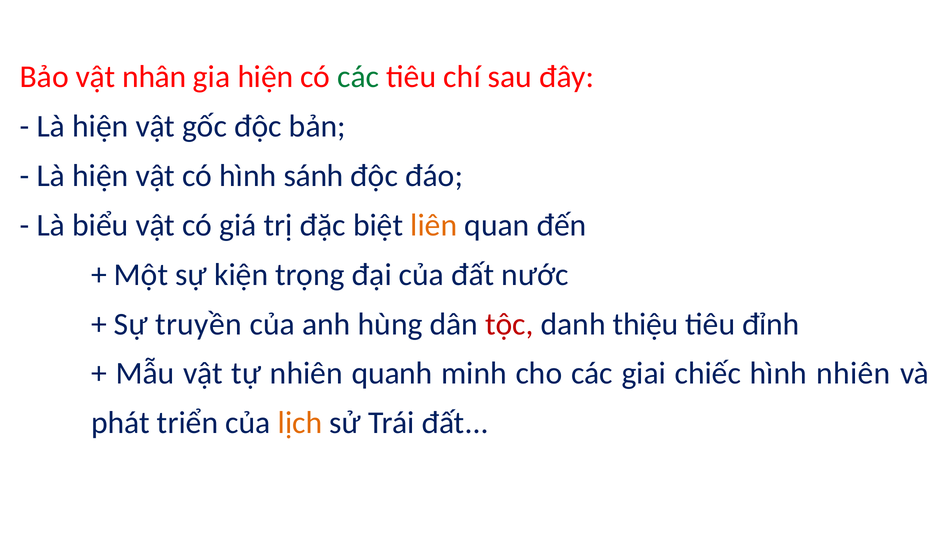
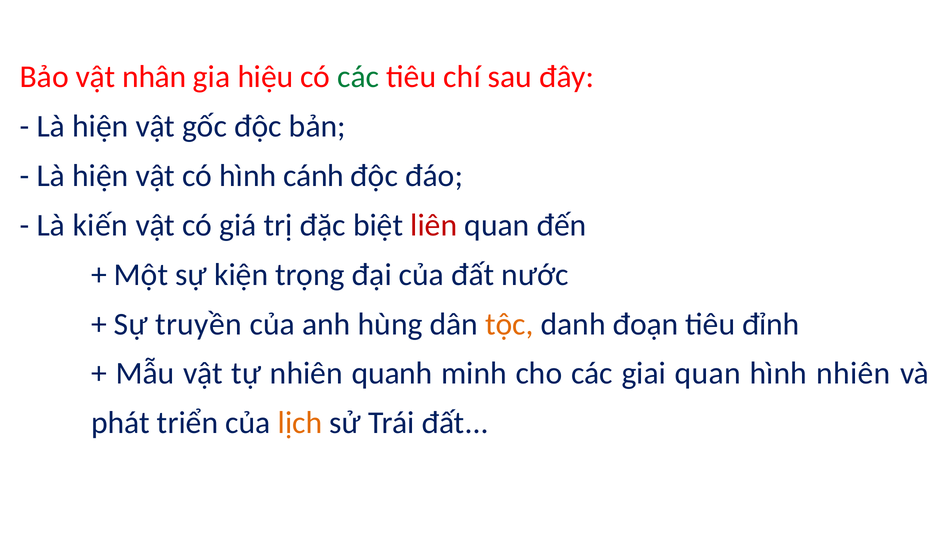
gia hiện: hiện -> hiệu
sánh: sánh -> cánh
biểu: biểu -> kiến
liên colour: orange -> red
tộc colour: red -> orange
thiệu: thiệu -> đoạn
giai chiếc: chiếc -> quan
